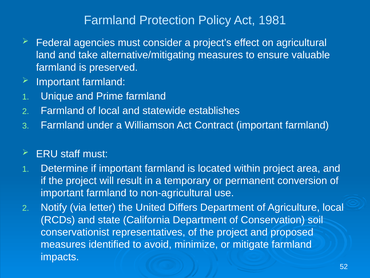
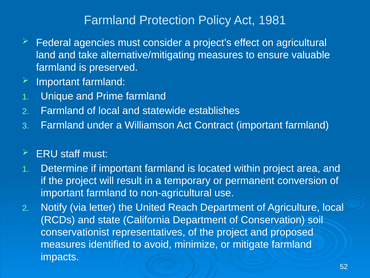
Differs: Differs -> Reach
